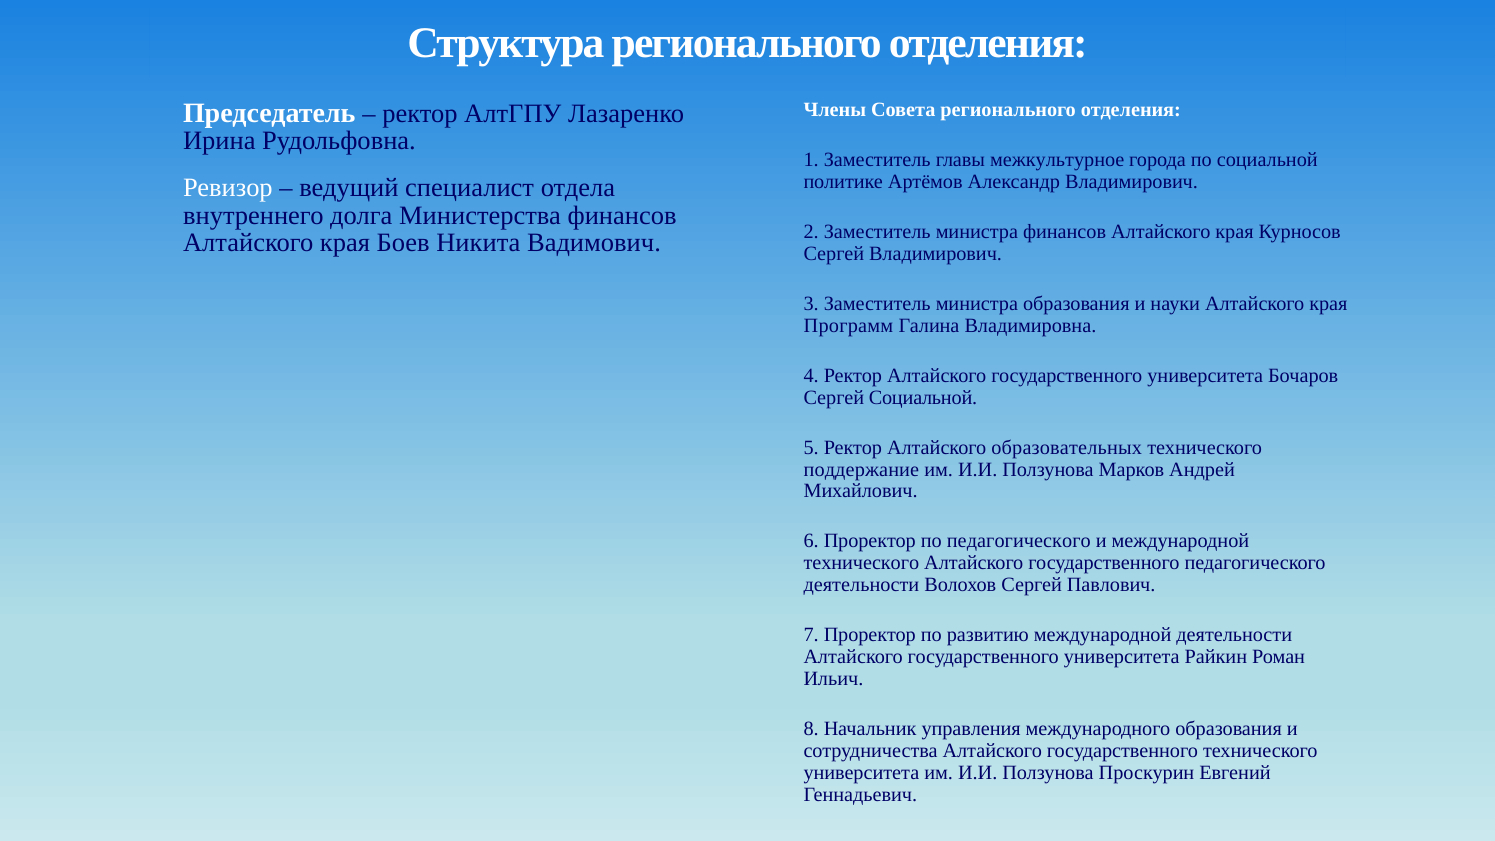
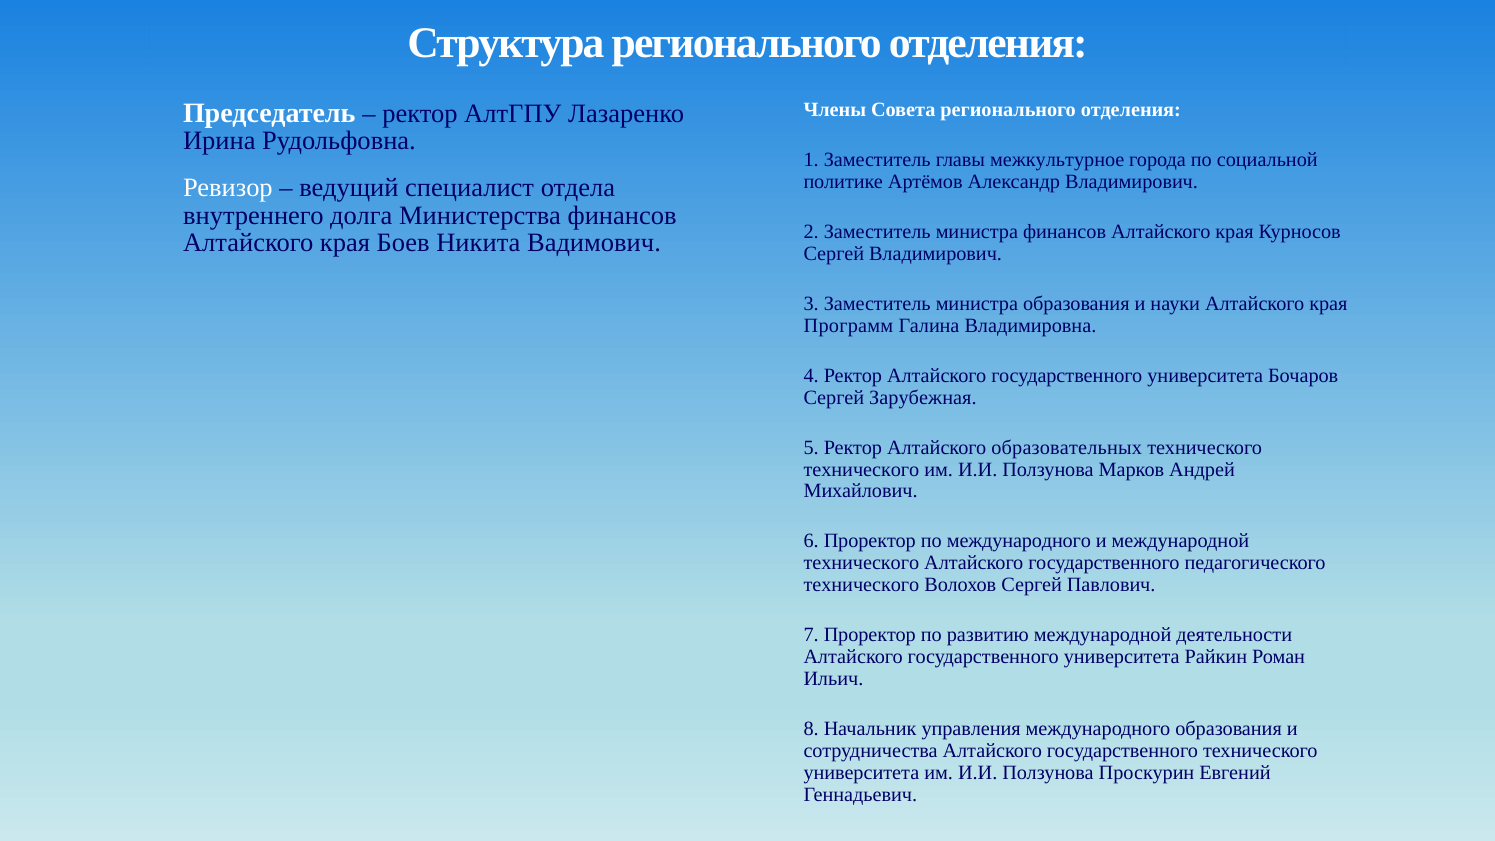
Сергей Социальной: Социальной -> Зарубежная
поддержание at (861, 469): поддержание -> технического
по педагогического: педагогического -> международного
деятельности at (861, 585): деятельности -> технического
